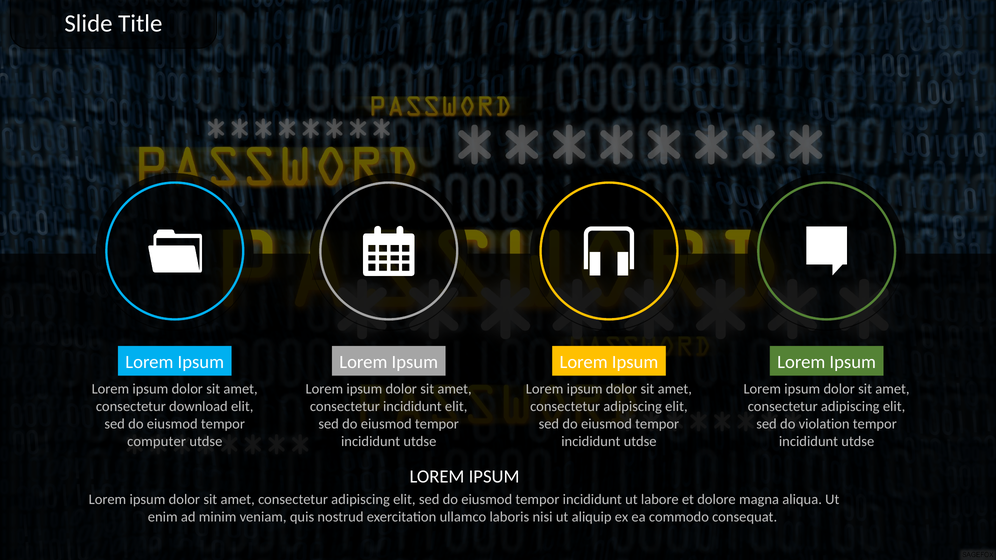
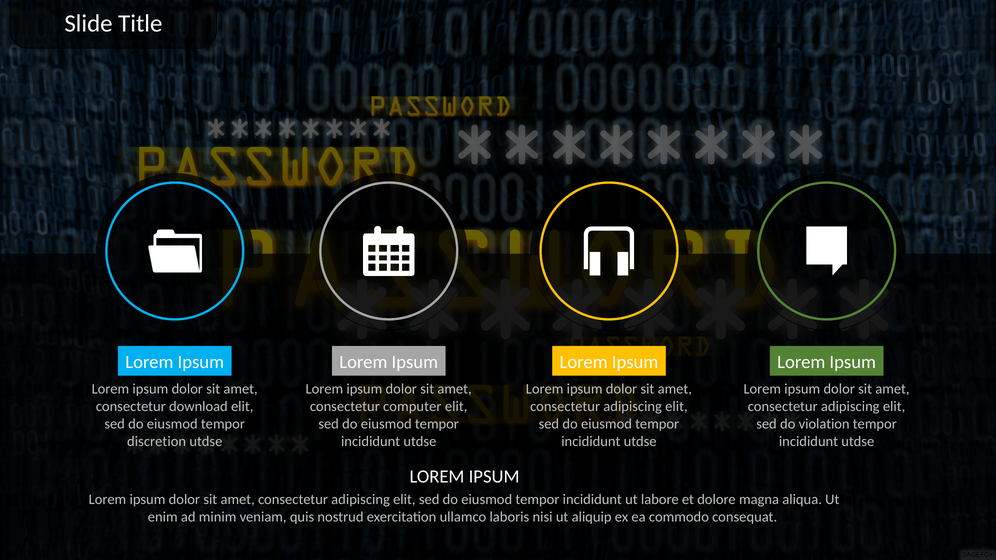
consectetur incididunt: incididunt -> computer
computer: computer -> discretion
